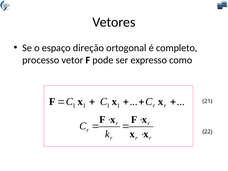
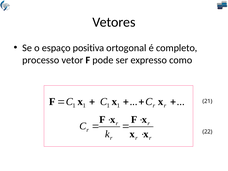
direção: direção -> positiva
